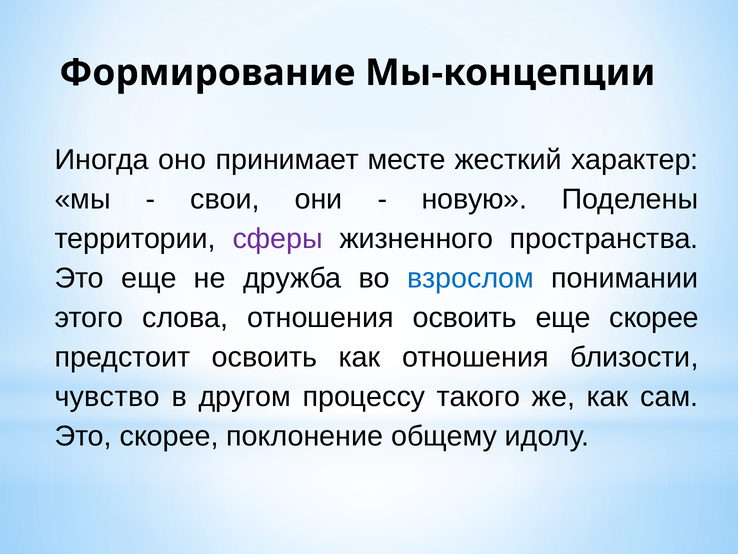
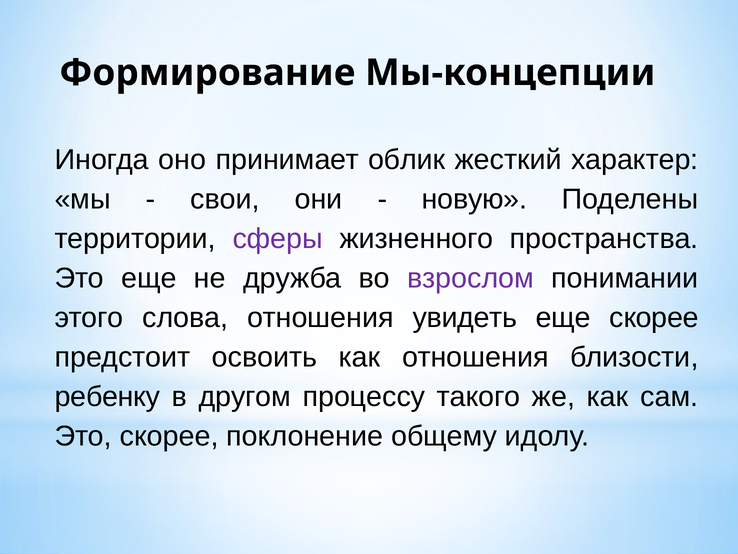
месте: месте -> облик
взрослом colour: blue -> purple
отношения освоить: освоить -> увидеть
чувство: чувство -> ребенку
